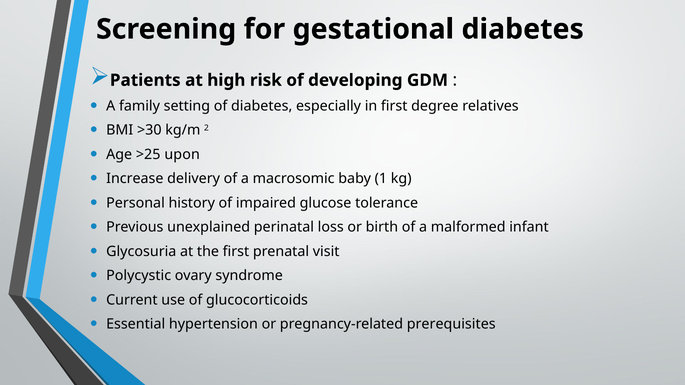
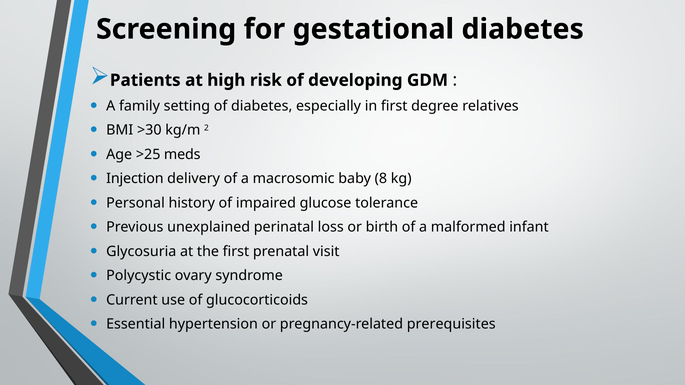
upon: upon -> meds
Increase: Increase -> Injection
1: 1 -> 8
